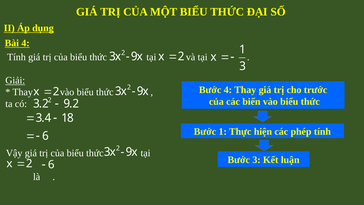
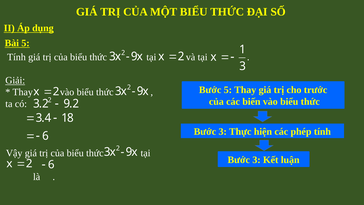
Bài 4: 4 -> 5
Bước 4: 4 -> 5
1 at (223, 131): 1 -> 3
